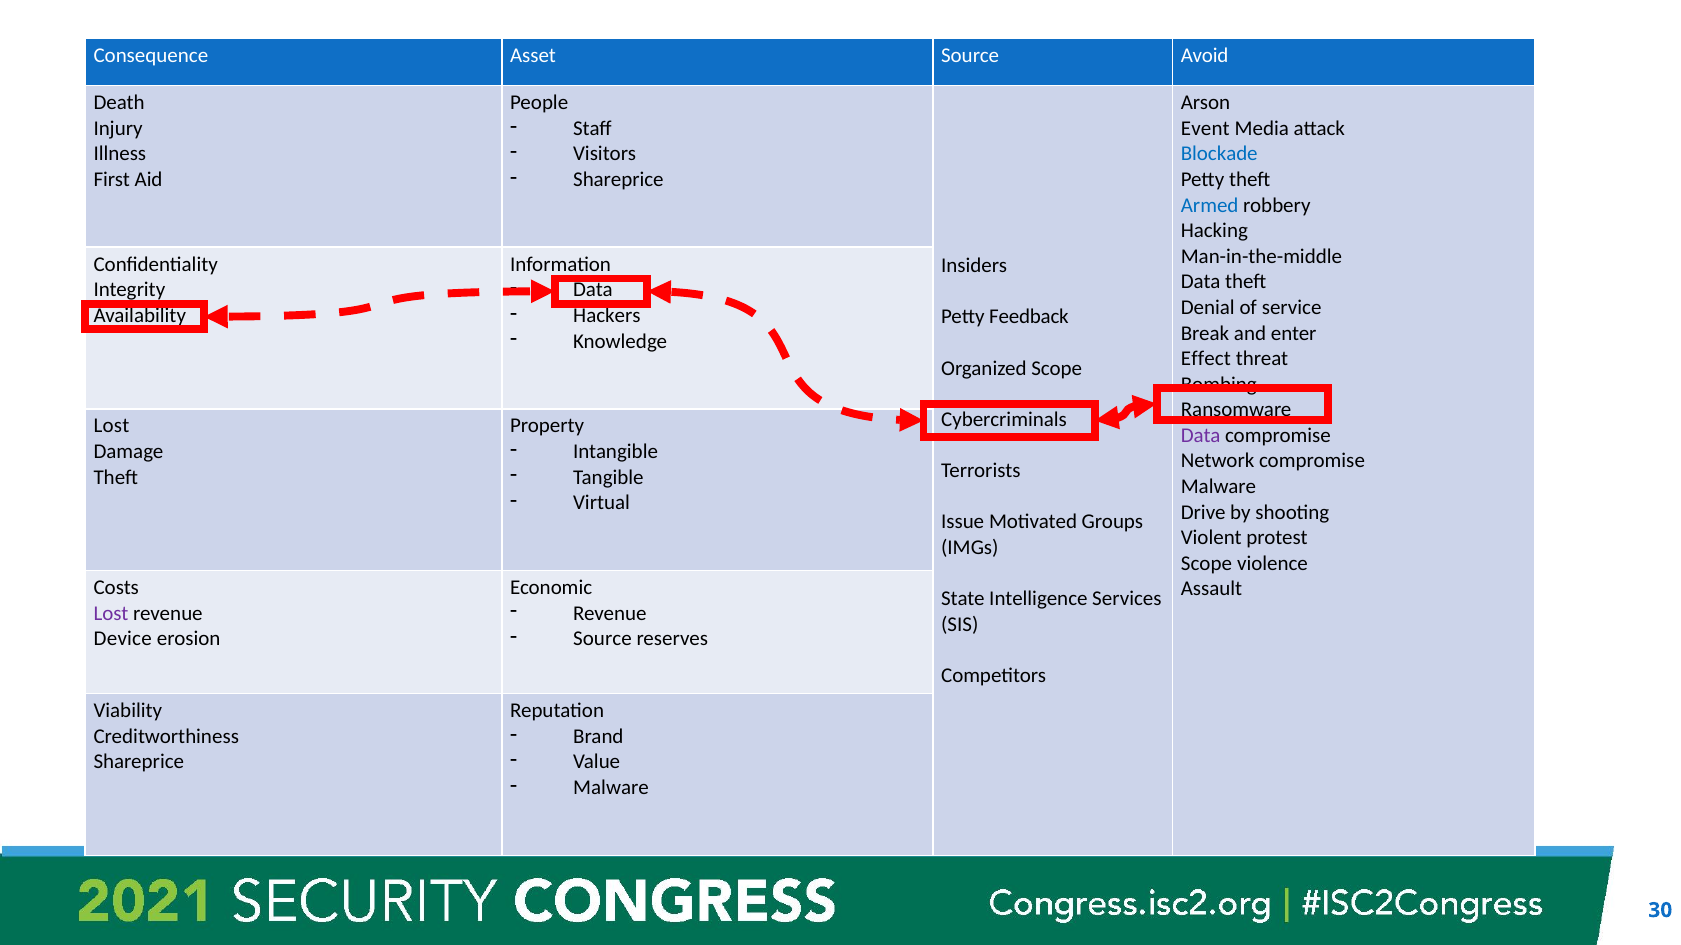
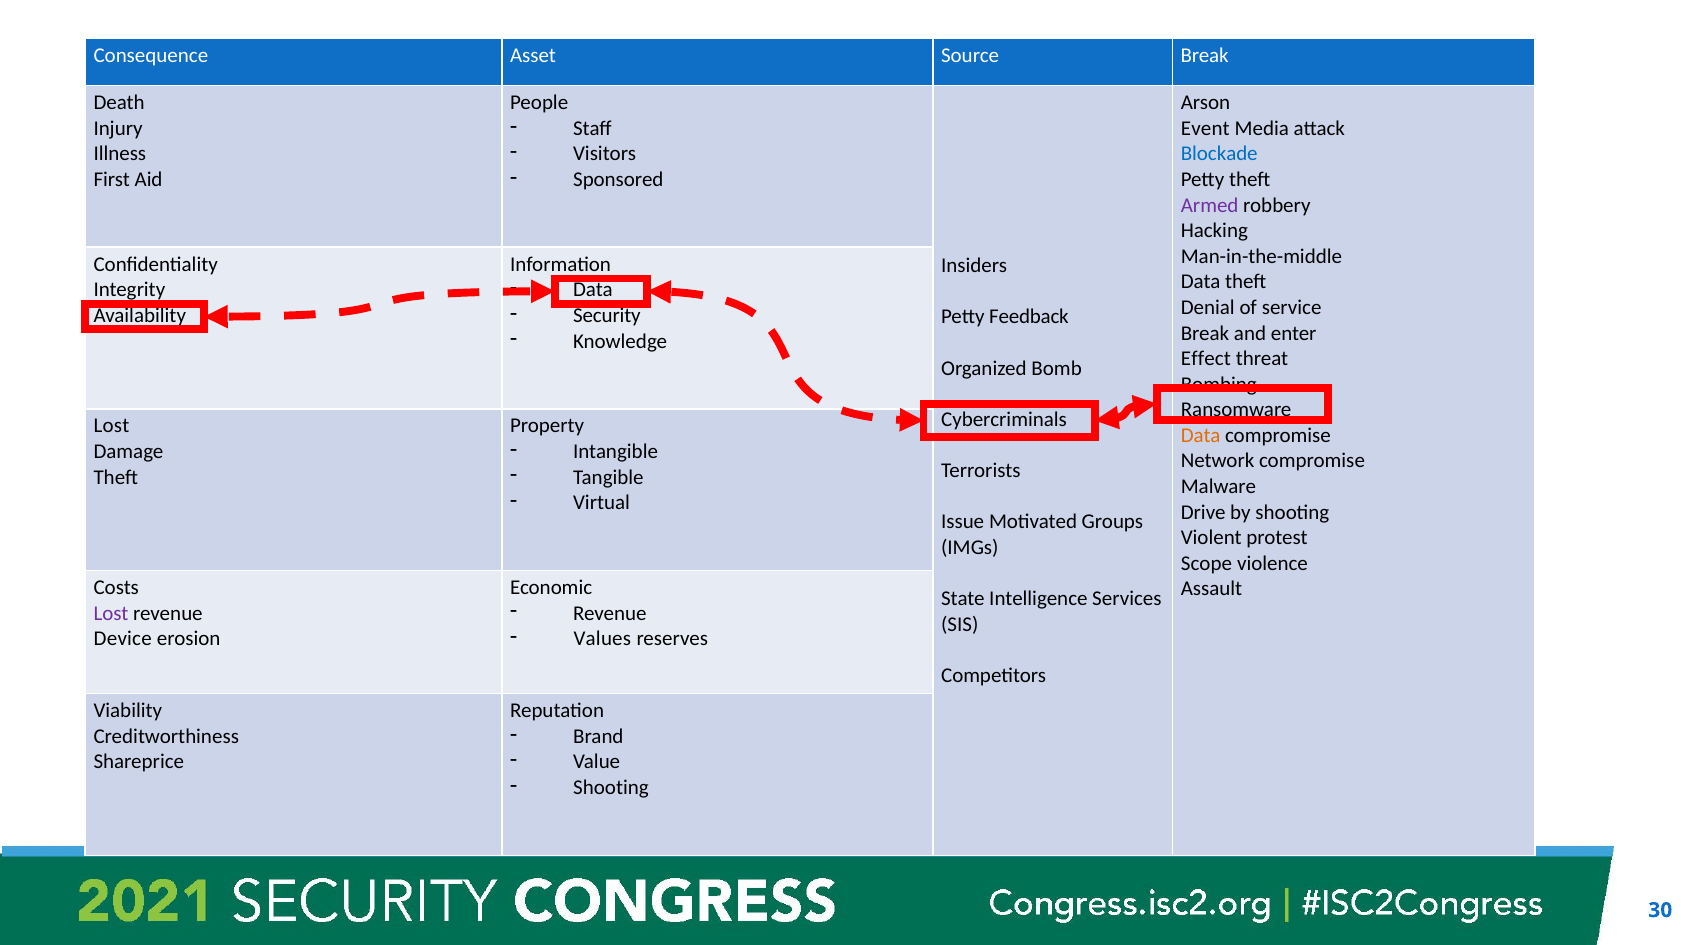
Source Avoid: Avoid -> Break
Shareprice at (618, 180): Shareprice -> Sponsored
Armed colour: blue -> purple
Hackers: Hackers -> Security
Organized Scope: Scope -> Bomb
Data at (1201, 436) colour: purple -> orange
Source at (602, 639): Source -> Values
Malware at (611, 788): Malware -> Shooting
